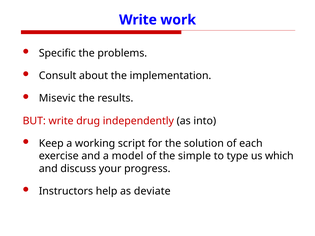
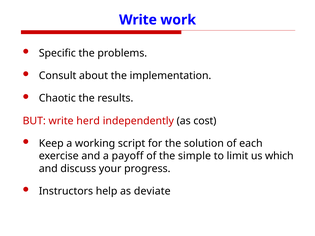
Misevic: Misevic -> Chaotic
drug: drug -> herd
into: into -> cost
model: model -> payoff
type: type -> limit
